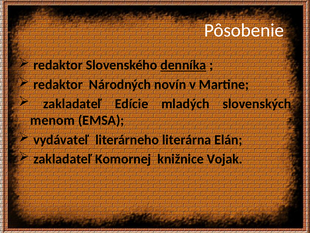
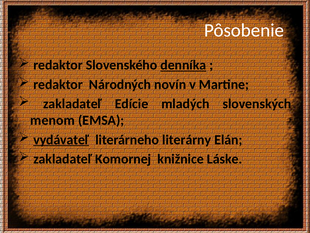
vydávateľ underline: none -> present
literárna: literárna -> literárny
Vojak: Vojak -> Láske
